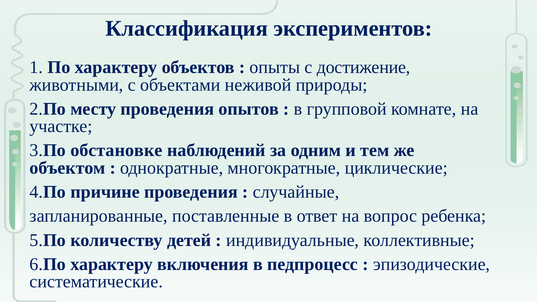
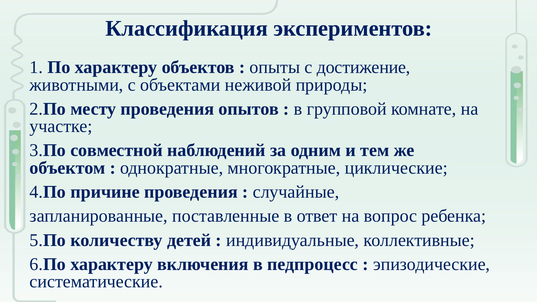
обстановке: обстановке -> совместной
